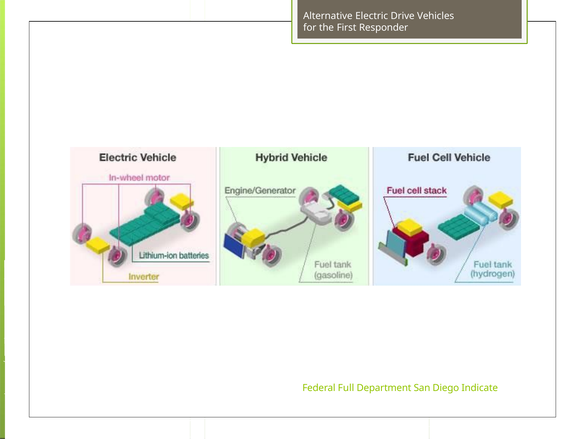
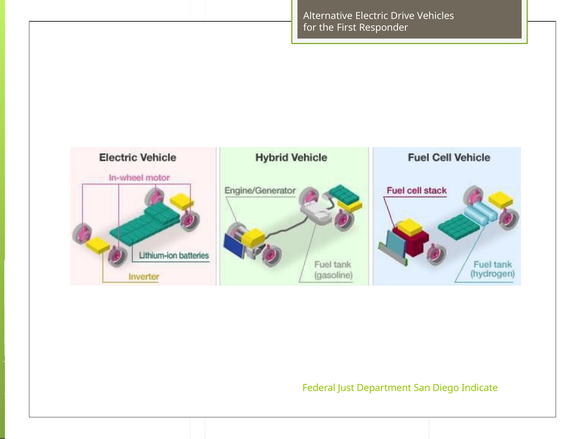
Full: Full -> Just
